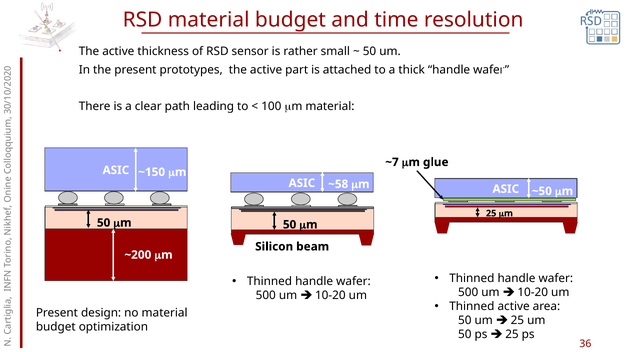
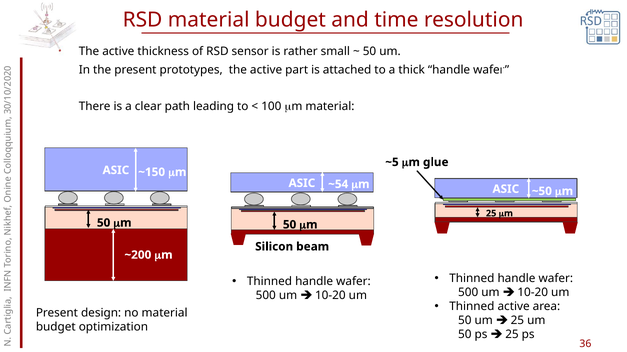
~7: ~7 -> ~5
~58: ~58 -> ~54
